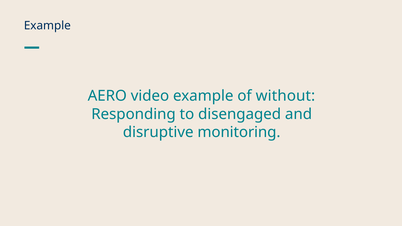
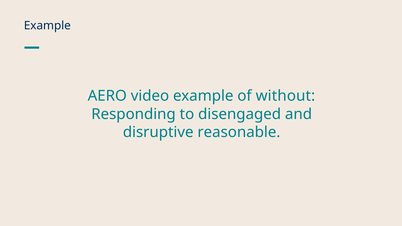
monitoring: monitoring -> reasonable
